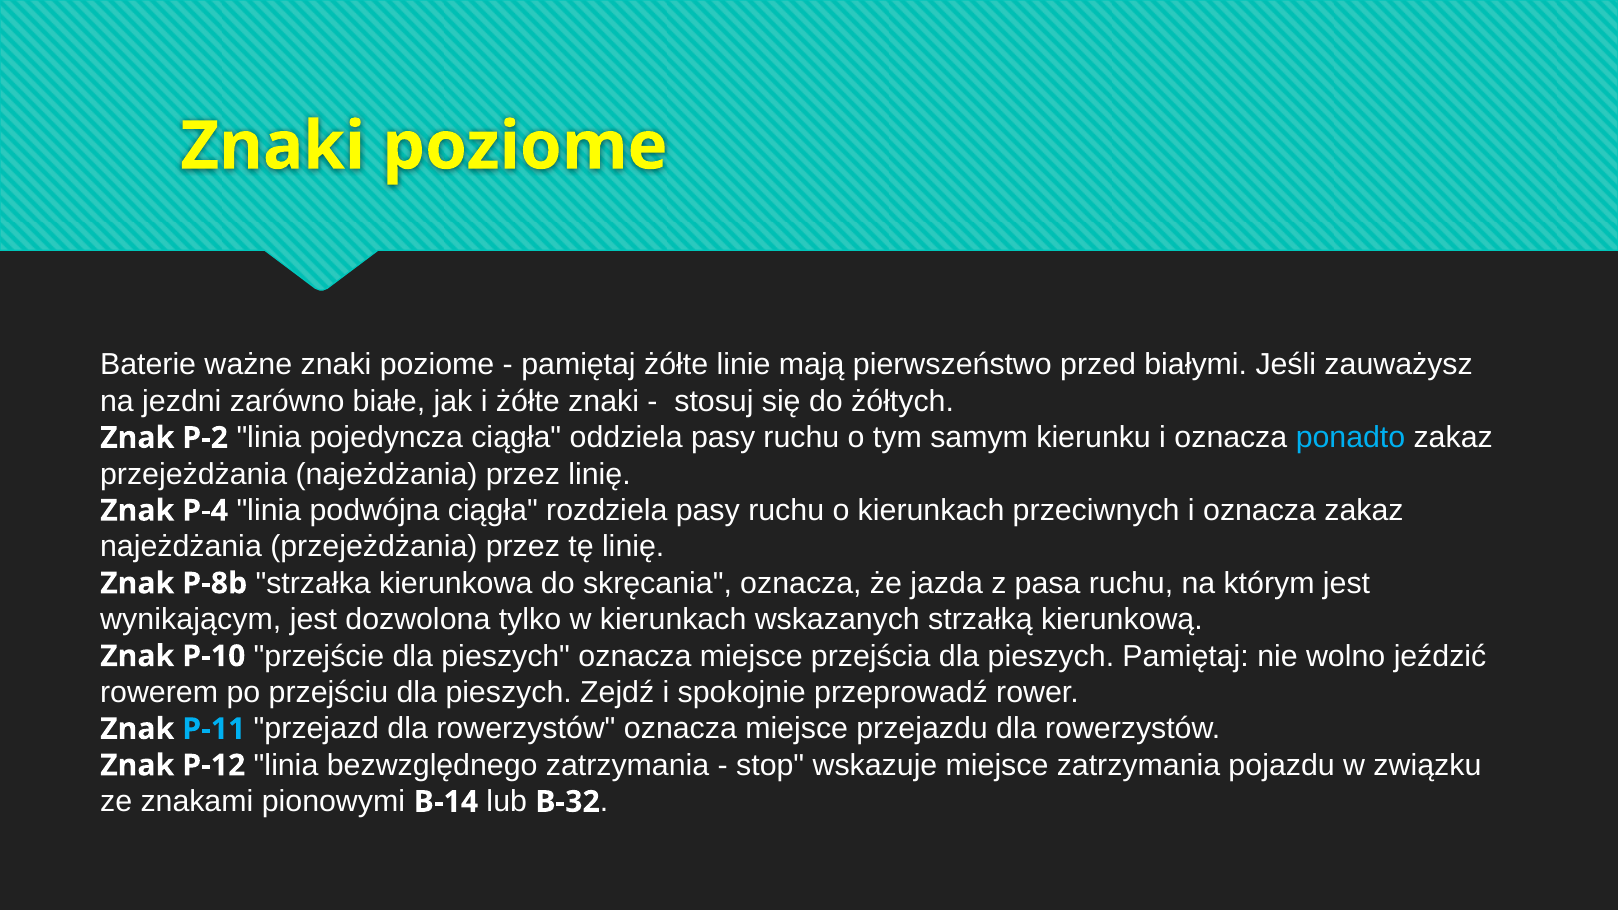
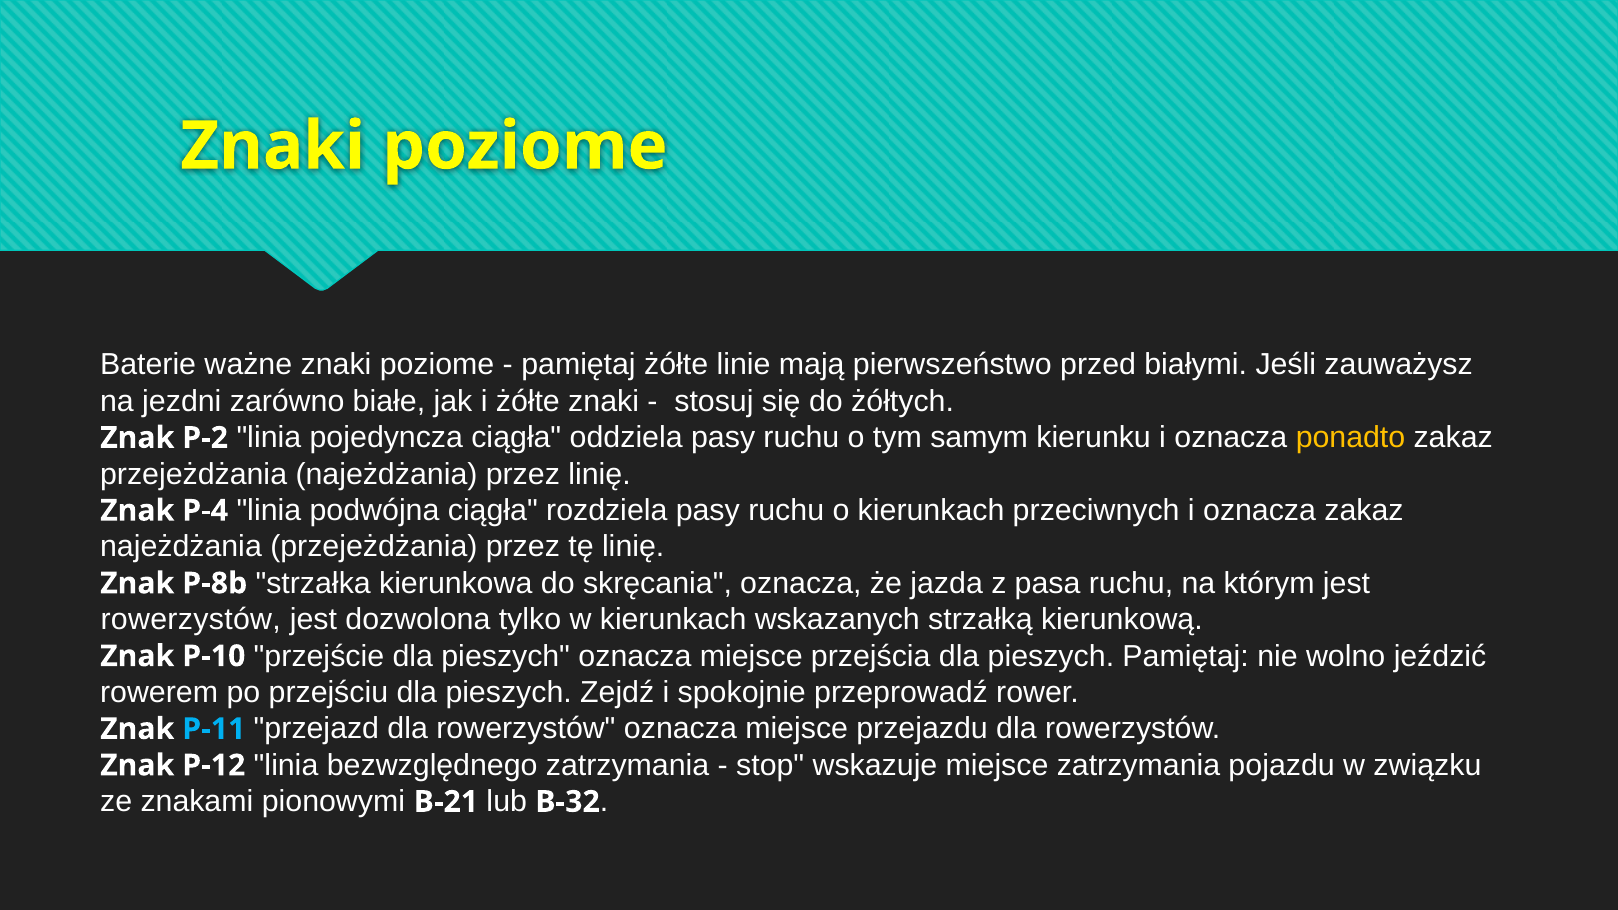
ponadto colour: light blue -> yellow
wynikającym at (191, 620): wynikającym -> rowerzystów
B-14: B-14 -> B-21
